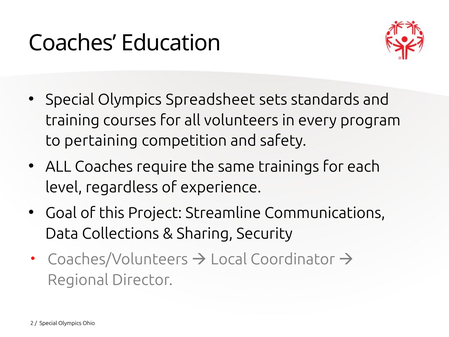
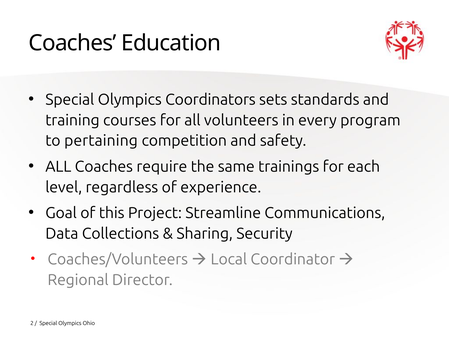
Spreadsheet: Spreadsheet -> Coordinators
